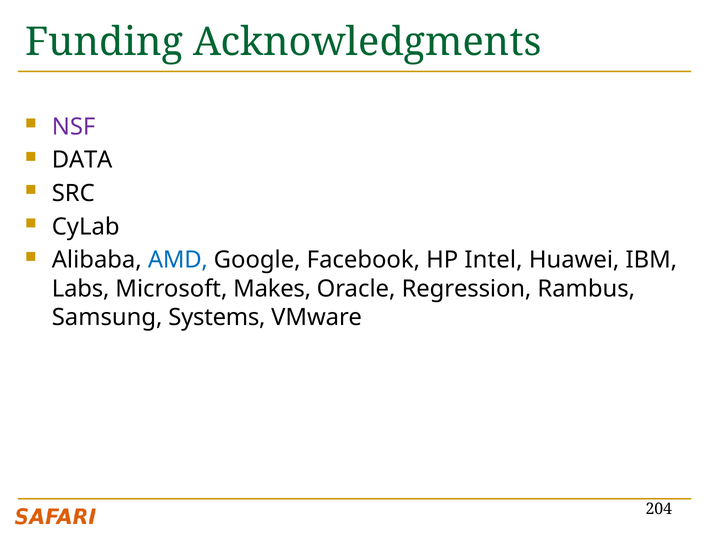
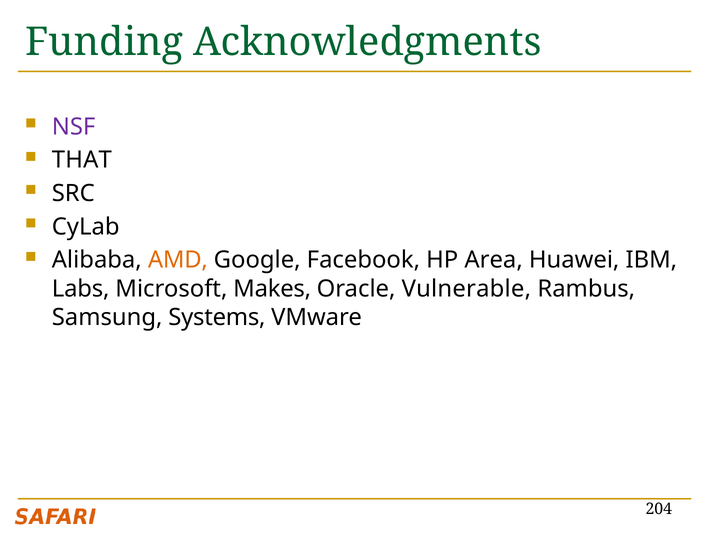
DATA: DATA -> THAT
AMD colour: blue -> orange
Intel: Intel -> Area
Regression: Regression -> Vulnerable
